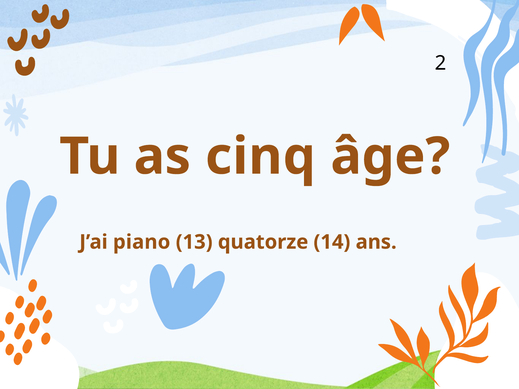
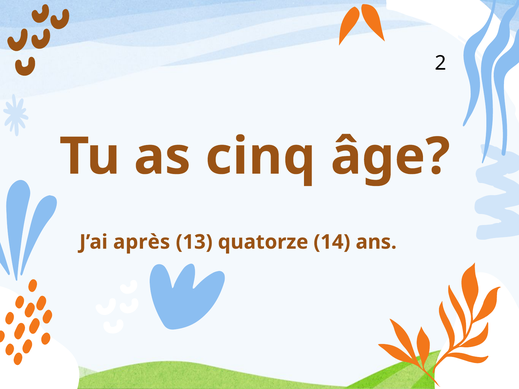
piano: piano -> après
